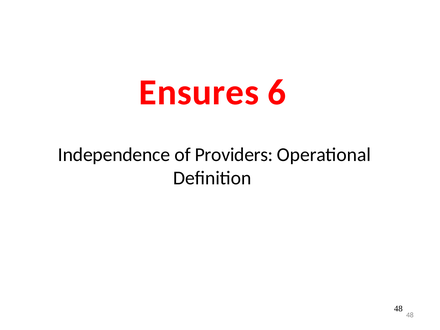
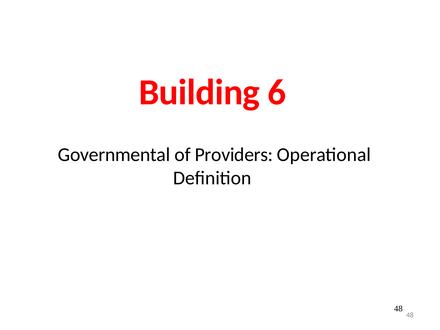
Ensures: Ensures -> Building
Independence: Independence -> Governmental
